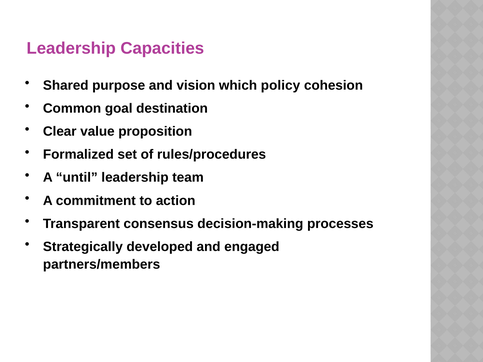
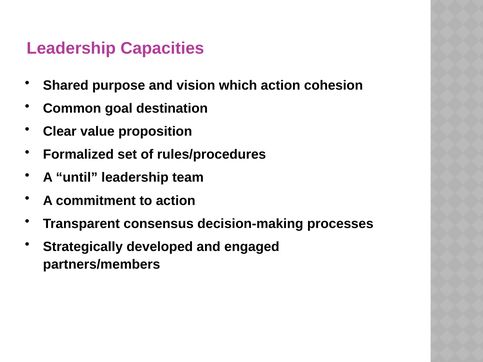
which policy: policy -> action
